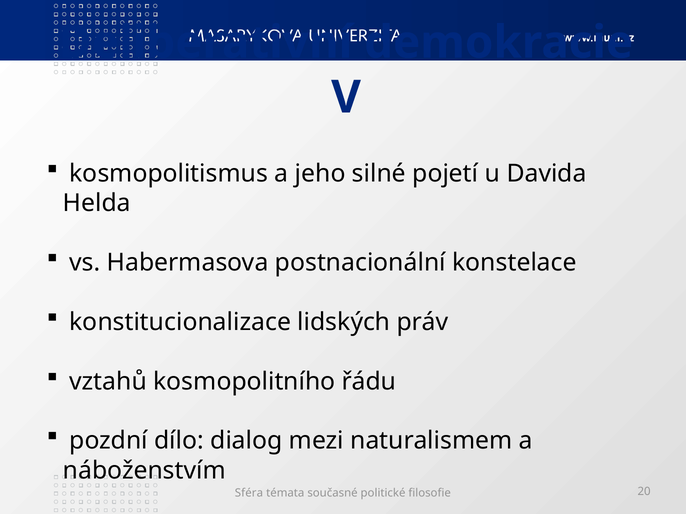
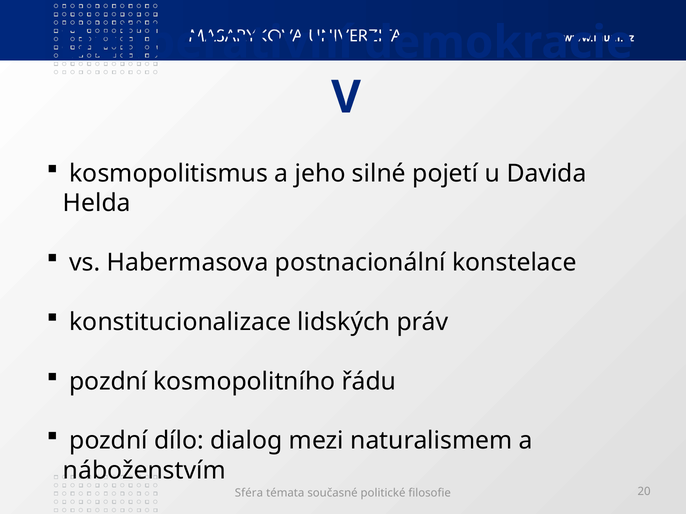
vztahů at (108, 382): vztahů -> pozdní
